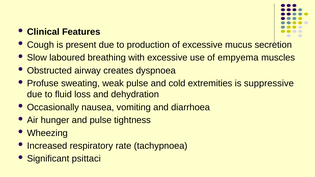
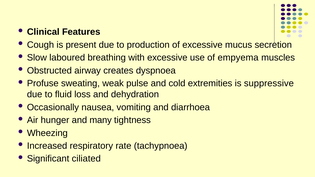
and pulse: pulse -> many
psittaci: psittaci -> ciliated
